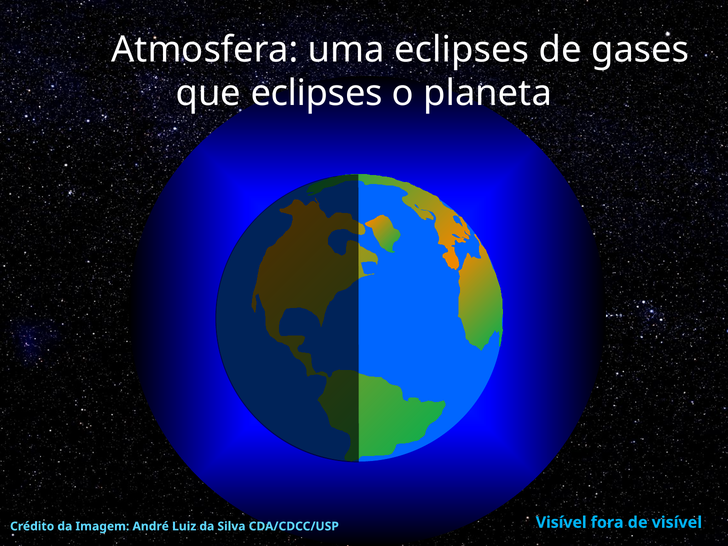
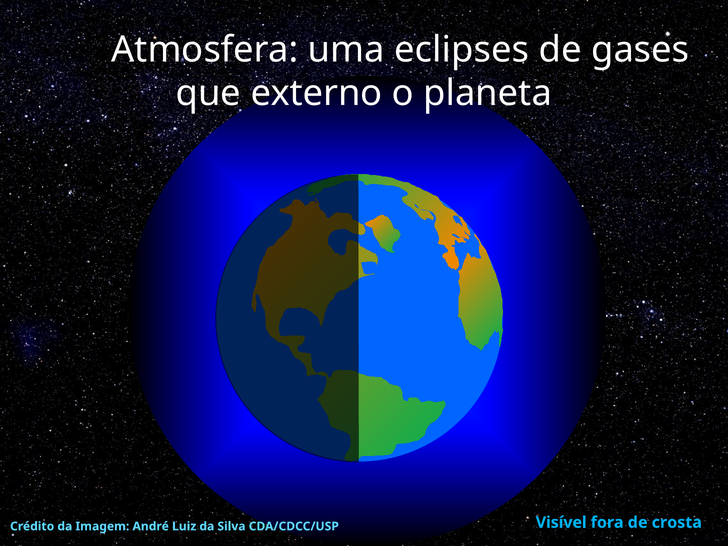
que eclipses: eclipses -> externo
de visível: visível -> crosta
